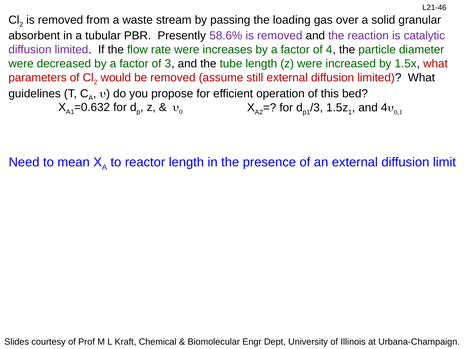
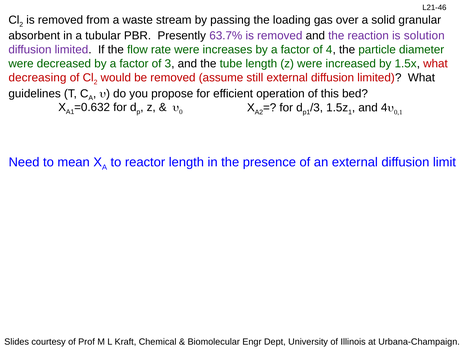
58.6%: 58.6% -> 63.7%
catalytic: catalytic -> solution
parameters: parameters -> decreasing
